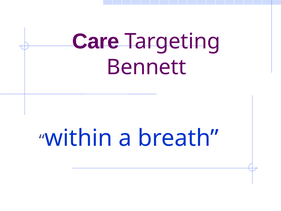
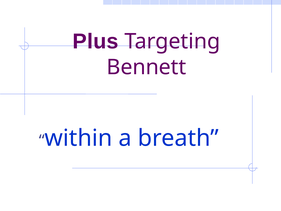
Care: Care -> Plus
